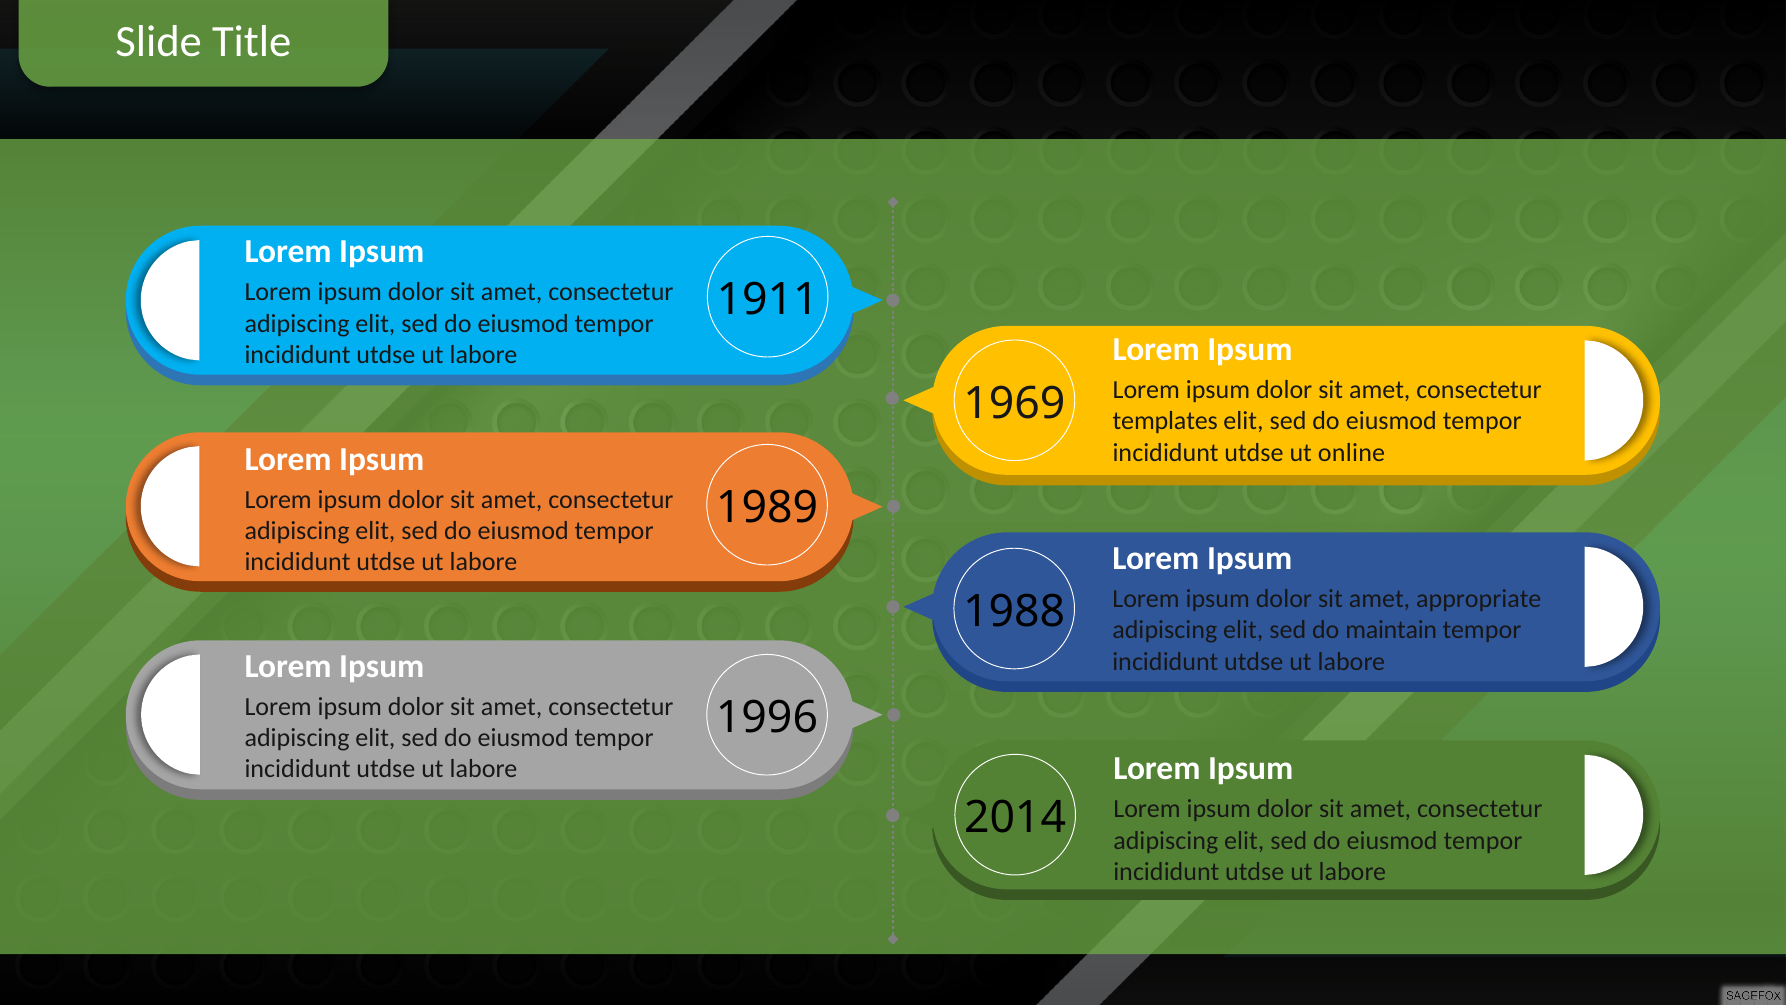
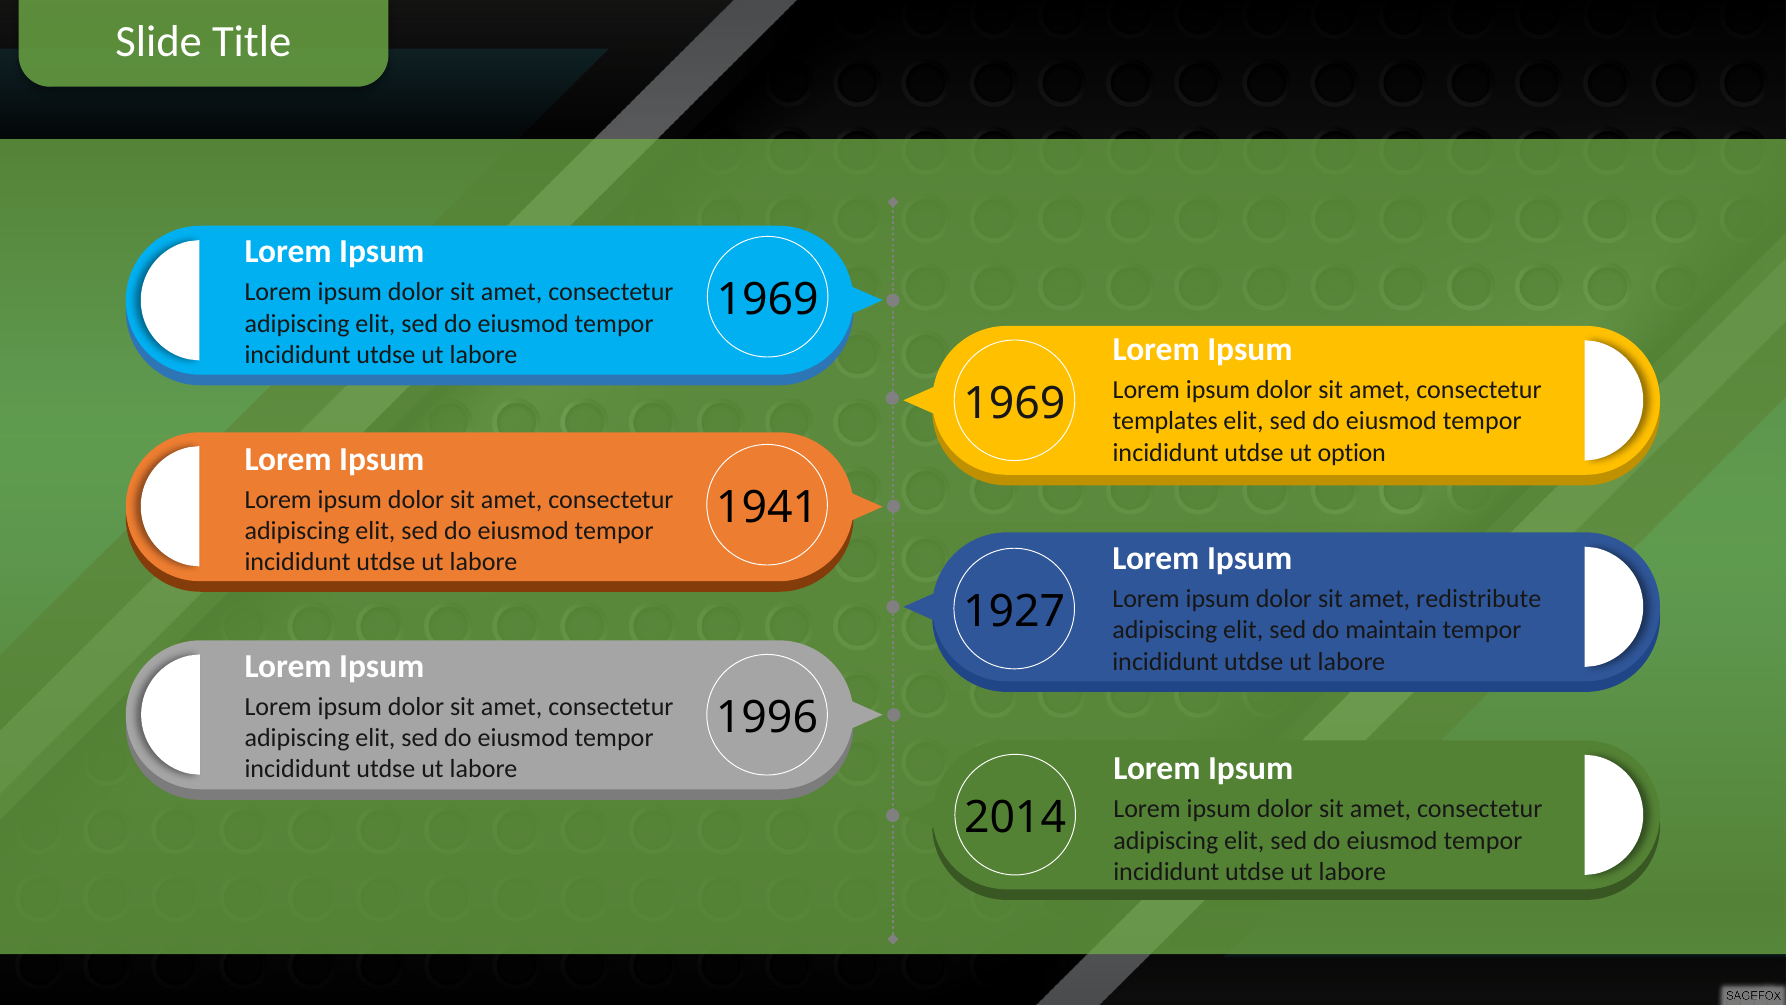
1911 at (768, 300): 1911 -> 1969
online: online -> option
1989: 1989 -> 1941
appropriate: appropriate -> redistribute
1988: 1988 -> 1927
